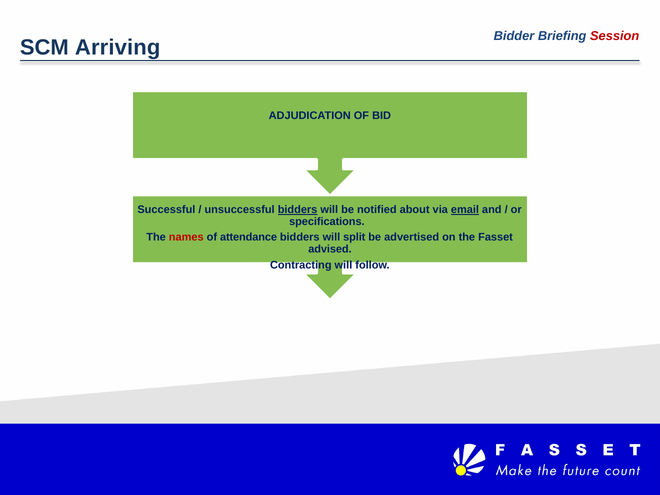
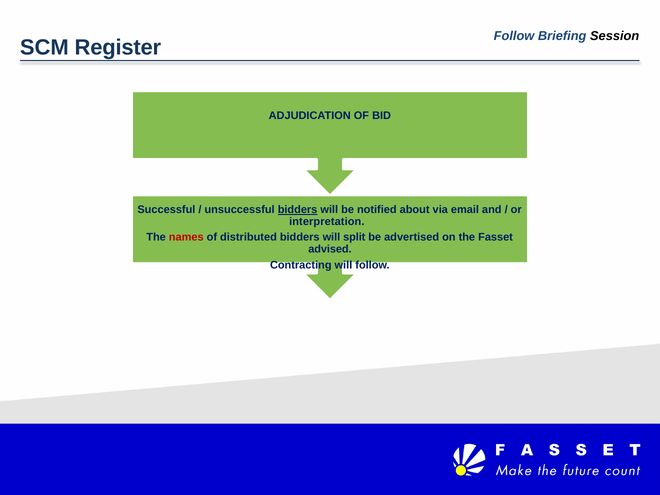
Bidder at (514, 36): Bidder -> Follow
Session colour: red -> black
Arriving: Arriving -> Register
email underline: present -> none
specifications: specifications -> interpretation
attendance: attendance -> distributed
